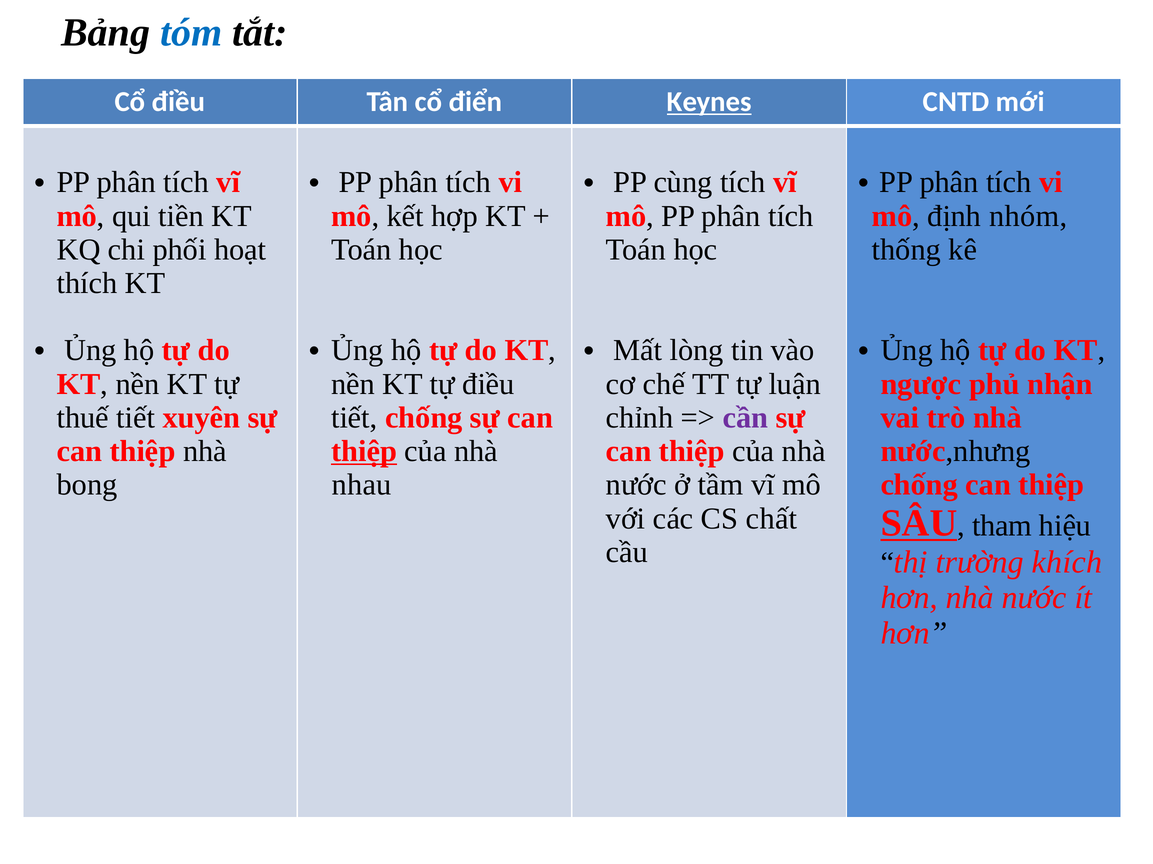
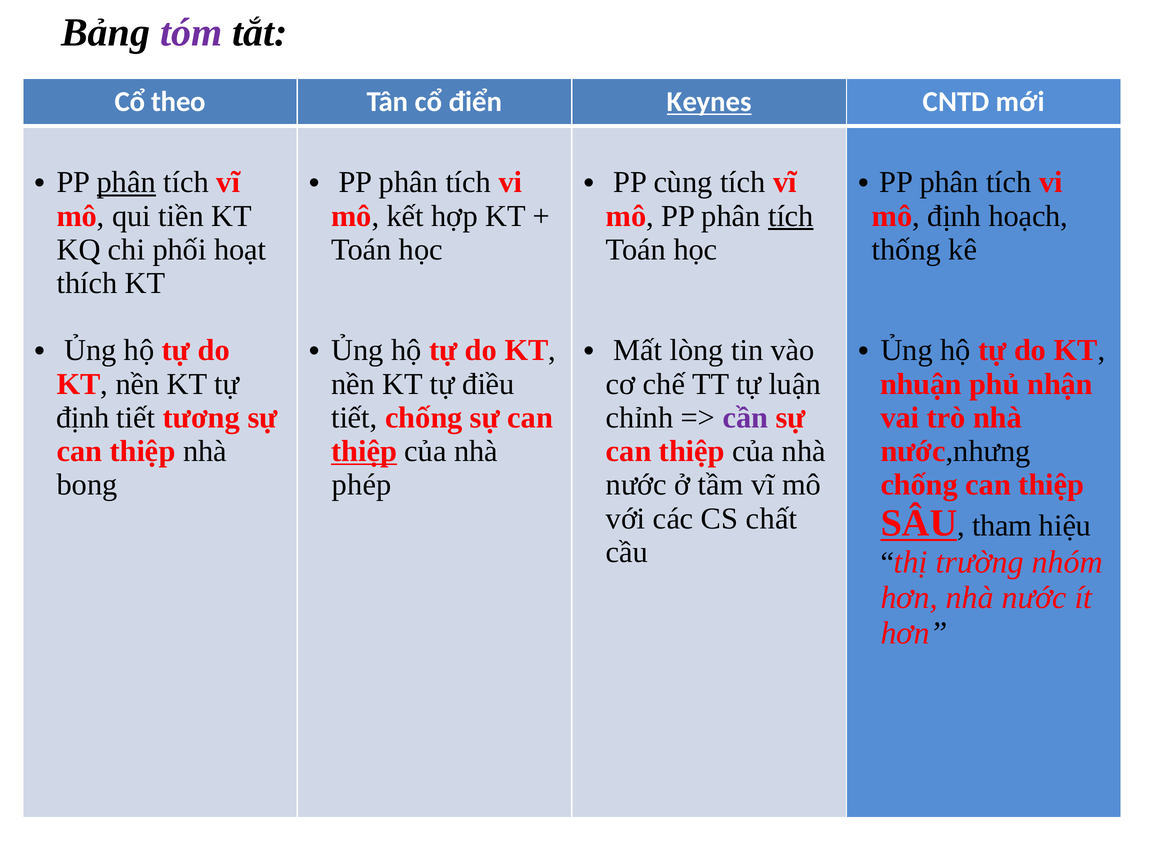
tóm colour: blue -> purple
Cổ điều: điều -> theo
phân at (126, 183) underline: none -> present
tích at (791, 216) underline: none -> present
nhóm: nhóm -> hoạch
ngược: ngược -> nhuận
thuế at (83, 418): thuế -> định
xuyên: xuyên -> tương
nhau: nhau -> phép
khích: khích -> nhóm
